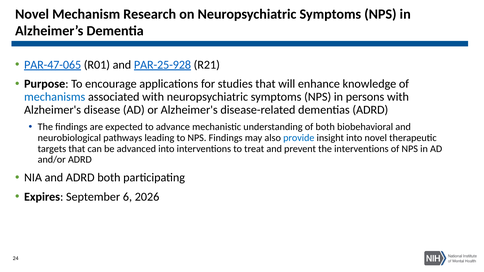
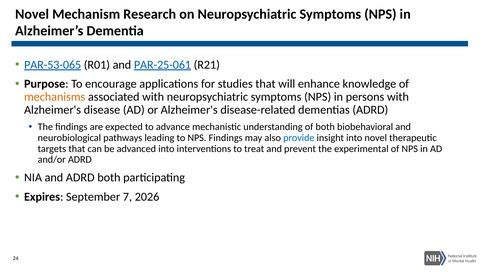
PAR-47-065: PAR-47-065 -> PAR-53-065
PAR-25-928: PAR-25-928 -> PAR-25-061
mechanisms colour: blue -> orange
the interventions: interventions -> experimental
6: 6 -> 7
